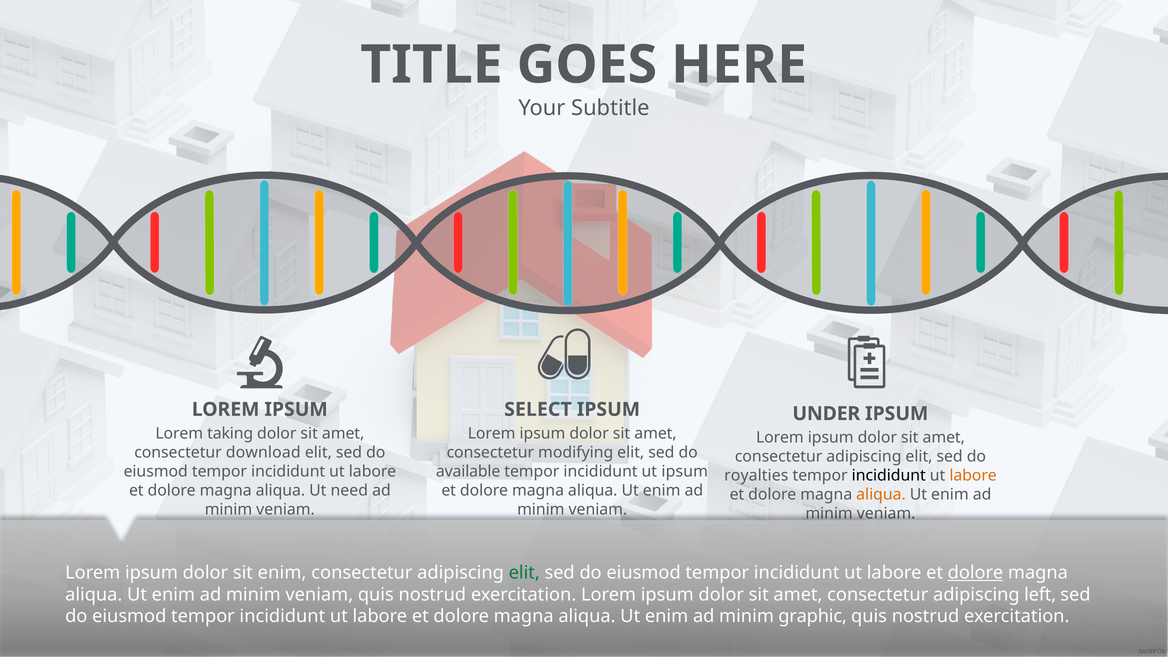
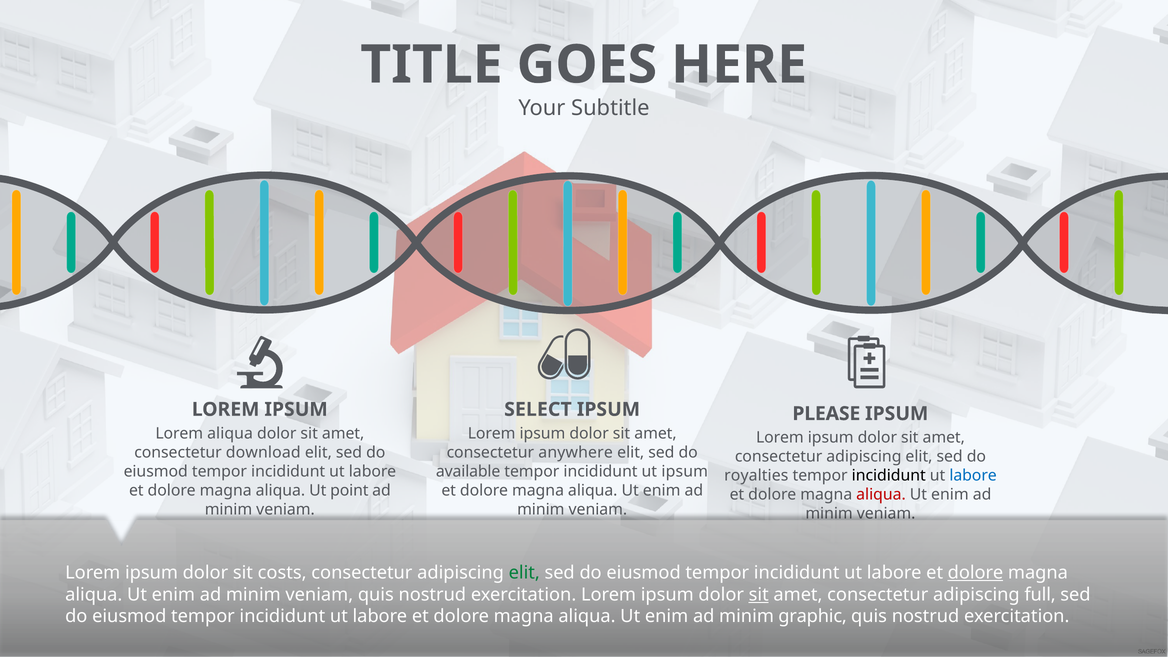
UNDER: UNDER -> PLEASE
Lorem taking: taking -> aliqua
modifying: modifying -> anywhere
labore at (973, 476) colour: orange -> blue
need: need -> point
aliqua at (881, 495) colour: orange -> red
sit enim: enim -> costs
sit at (759, 595) underline: none -> present
left: left -> full
